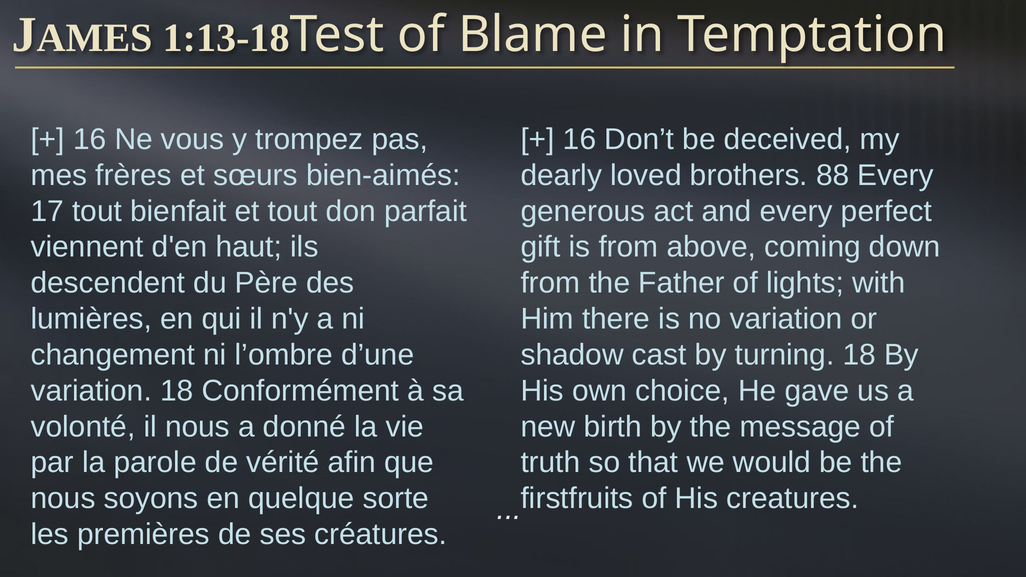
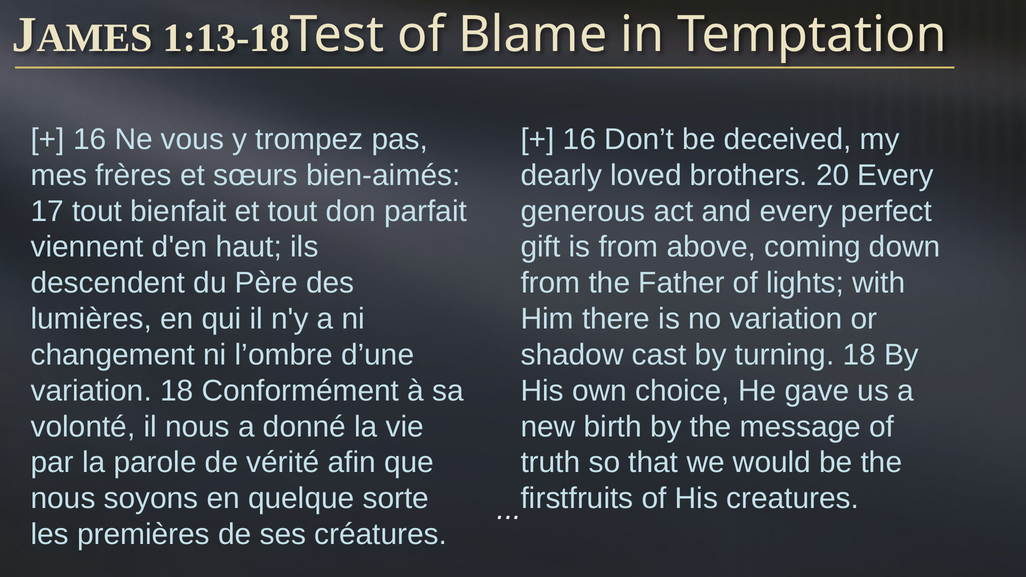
88: 88 -> 20
